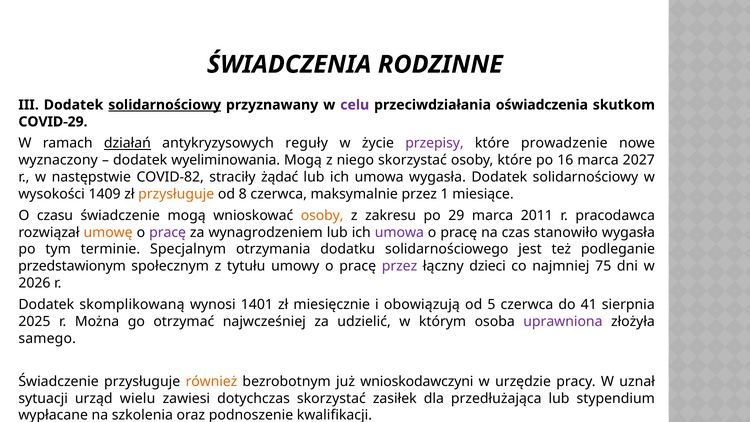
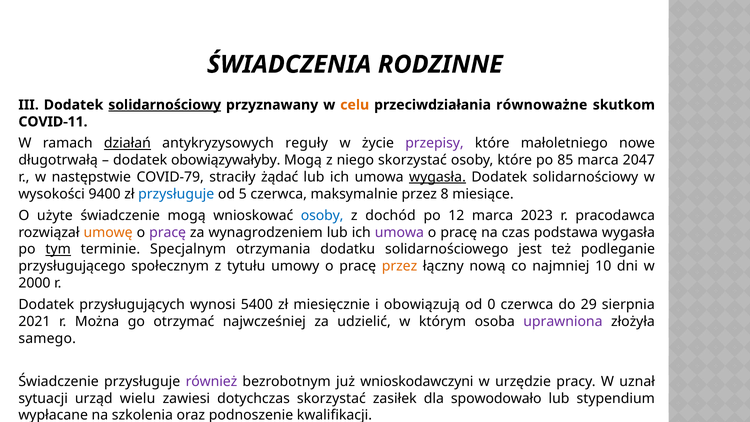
celu colour: purple -> orange
oświadczenia: oświadczenia -> równoważne
COVID-29: COVID-29 -> COVID-11
prowadzenie: prowadzenie -> małoletniego
wyznaczony: wyznaczony -> długotrwałą
wyeliminowania: wyeliminowania -> obowiązywałyby
16: 16 -> 85
2027: 2027 -> 2047
COVID-82: COVID-82 -> COVID-79
wygasła at (438, 177) underline: none -> present
1409: 1409 -> 9400
przysługuje at (176, 194) colour: orange -> blue
8: 8 -> 5
1: 1 -> 8
czasu: czasu -> użyte
osoby at (322, 215) colour: orange -> blue
zakresu: zakresu -> dochód
29: 29 -> 12
2011: 2011 -> 2023
stanowiło: stanowiło -> podstawa
tym underline: none -> present
przedstawionym: przedstawionym -> przysługującego
przez at (400, 266) colour: purple -> orange
dzieci: dzieci -> nową
75: 75 -> 10
2026: 2026 -> 2000
skomplikowaną: skomplikowaną -> przysługujących
1401: 1401 -> 5400
5: 5 -> 0
41: 41 -> 29
2025: 2025 -> 2021
również colour: orange -> purple
przedłużająca: przedłużająca -> spowodowało
